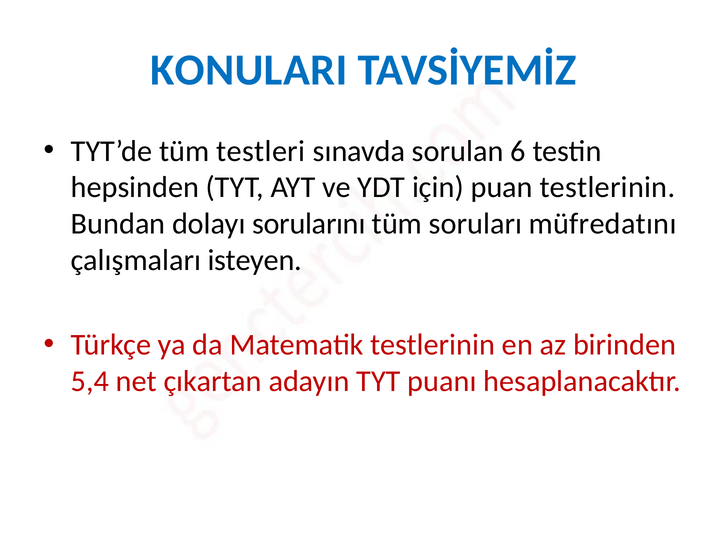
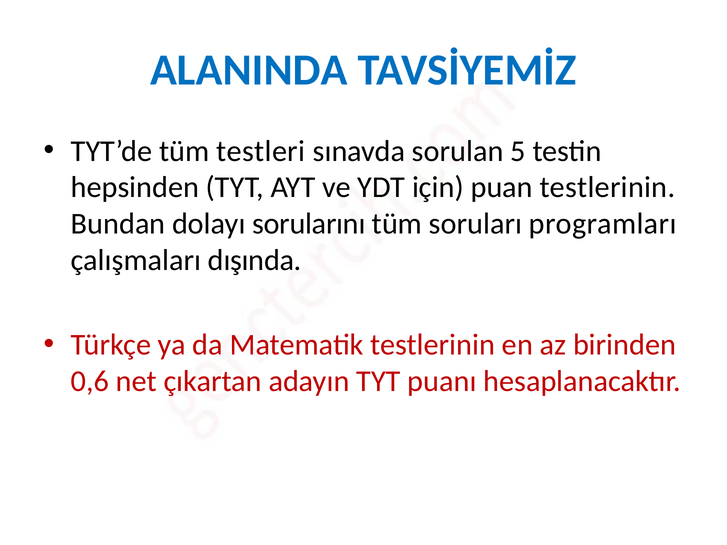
KONULARI: KONULARI -> ALANINDA
6: 6 -> 5
müfredatını: müfredatını -> programları
isteyen: isteyen -> dışında
5,4: 5,4 -> 0,6
